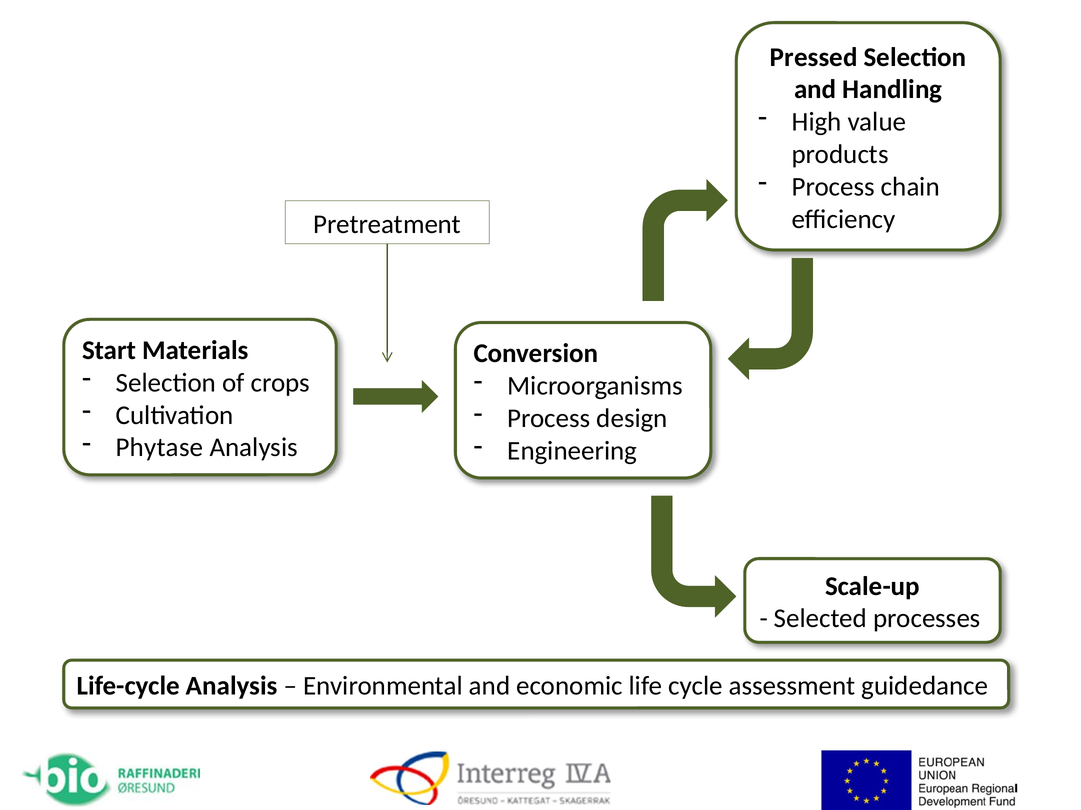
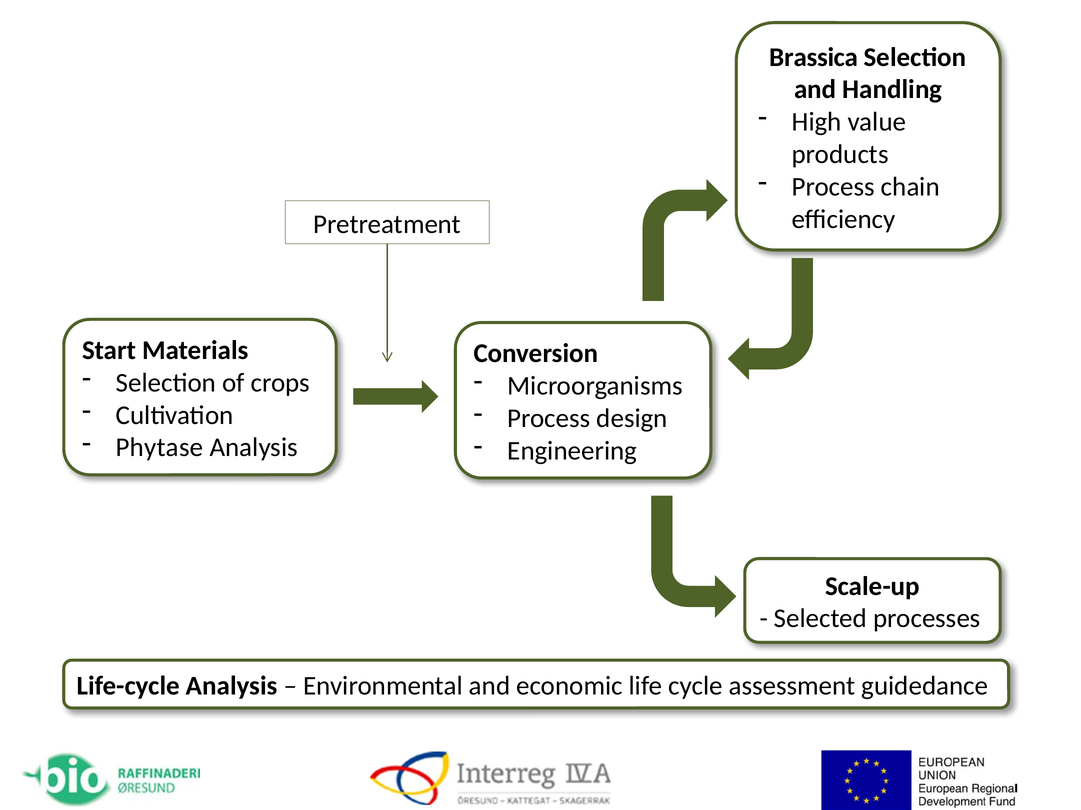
Pressed: Pressed -> Brassica
